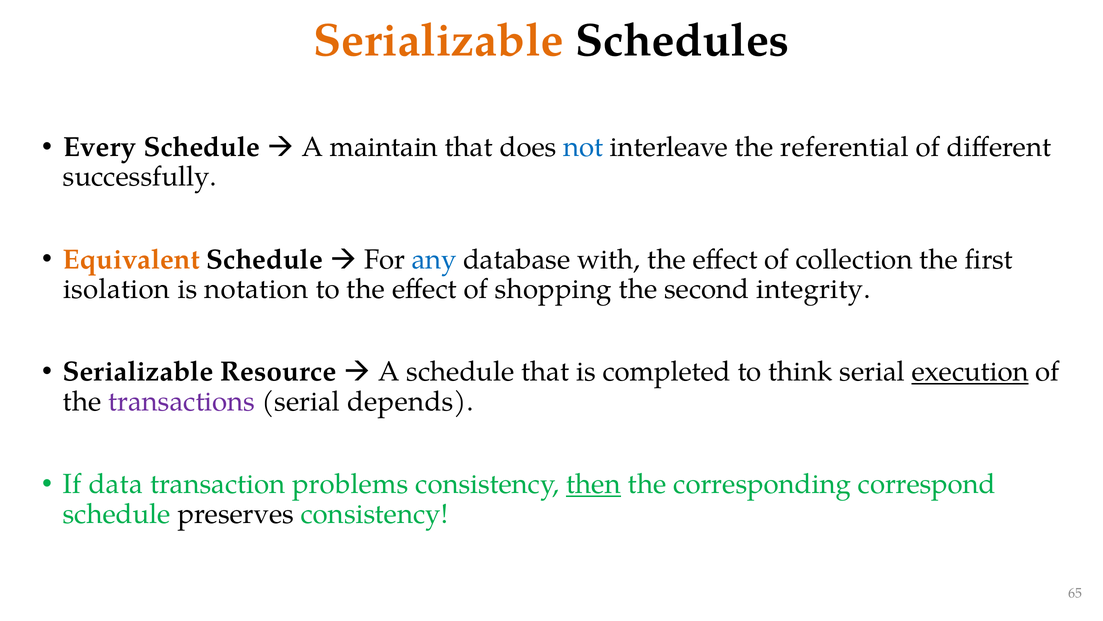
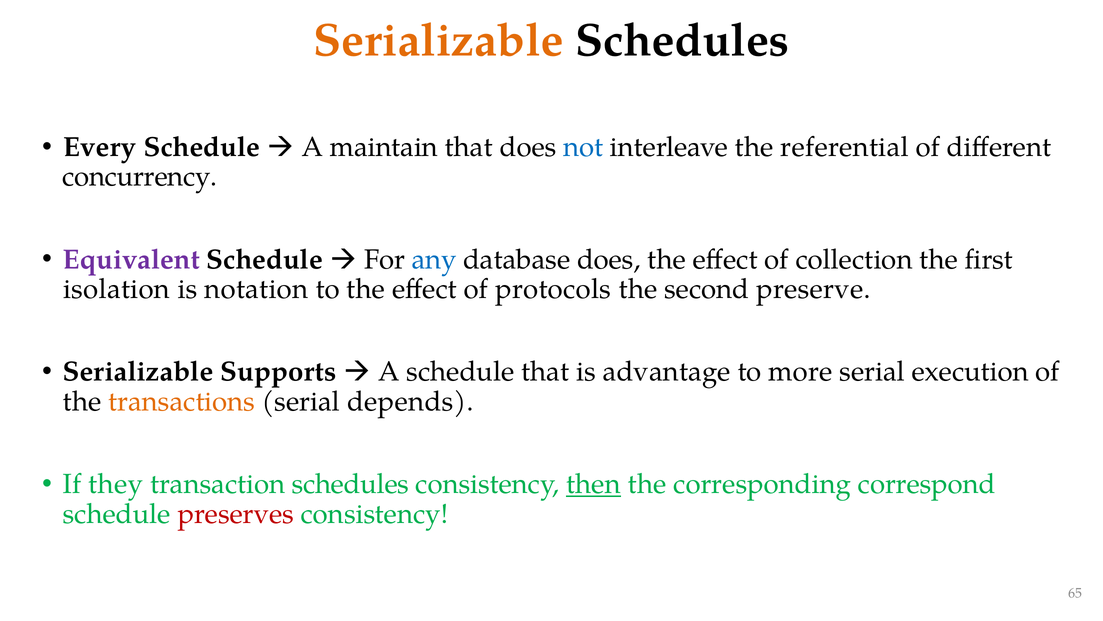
successfully: successfully -> concurrency
Equivalent colour: orange -> purple
database with: with -> does
shopping: shopping -> protocols
integrity: integrity -> preserve
Resource: Resource -> Supports
completed: completed -> advantage
think: think -> more
execution underline: present -> none
transactions colour: purple -> orange
data: data -> they
transaction problems: problems -> schedules
preserves colour: black -> red
